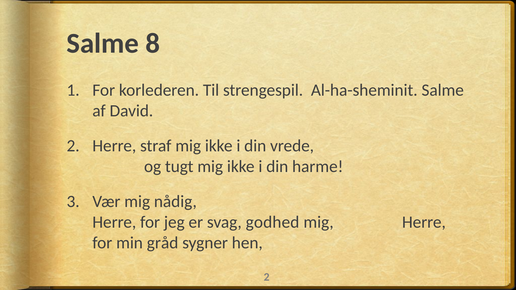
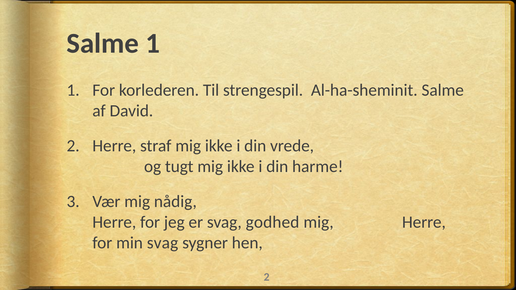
Salme 8: 8 -> 1
min gråd: gråd -> svag
